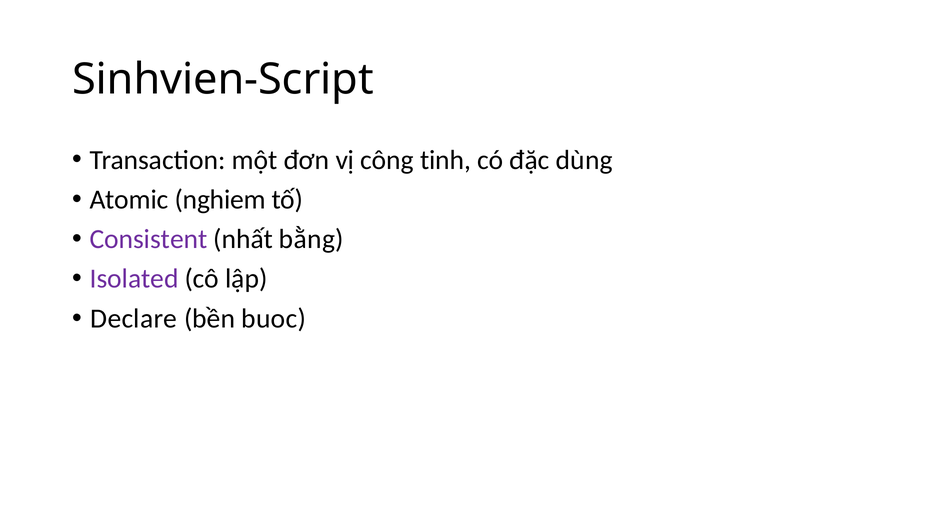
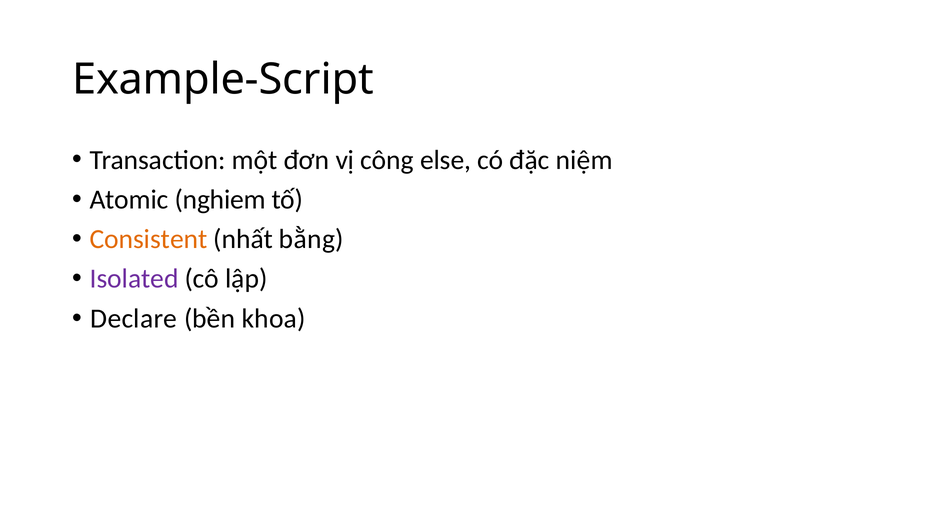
Sinhvien-Script: Sinhvien-Script -> Example-Script
tinh: tinh -> else
dùng: dùng -> niệm
Consistent colour: purple -> orange
buoc: buoc -> khoa
